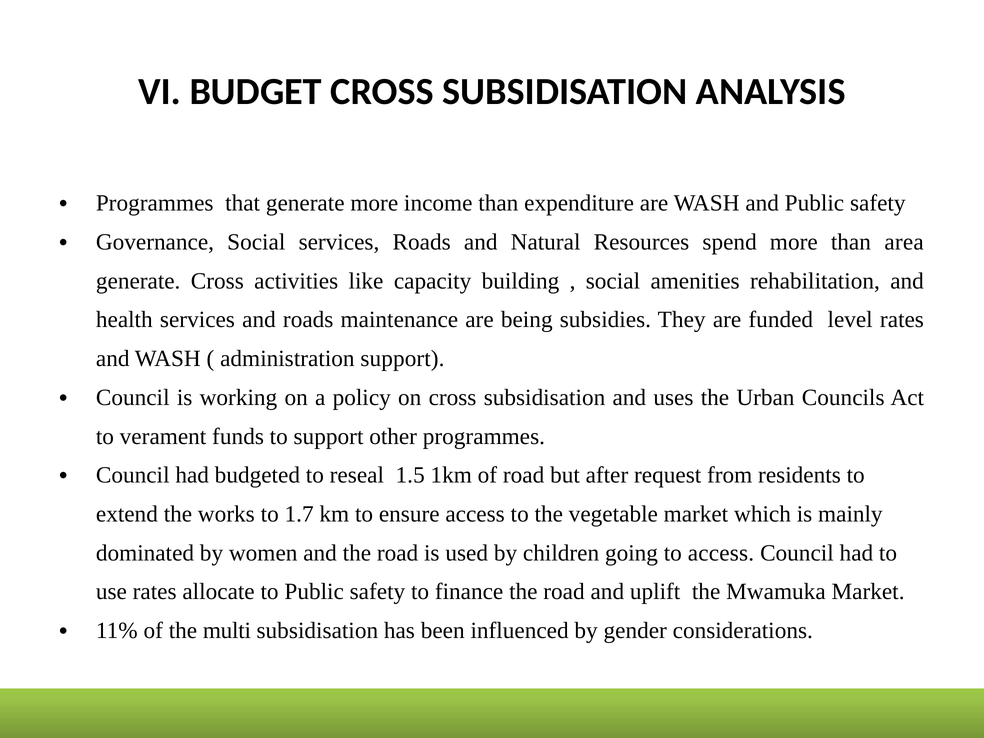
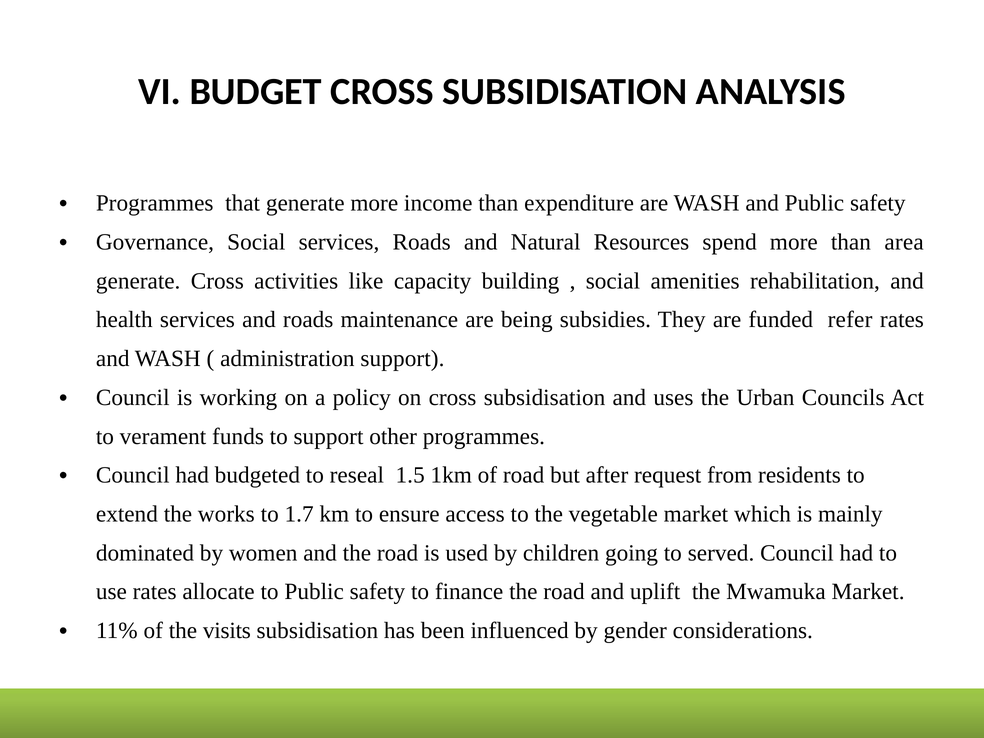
level: level -> refer
to access: access -> served
multi: multi -> visits
